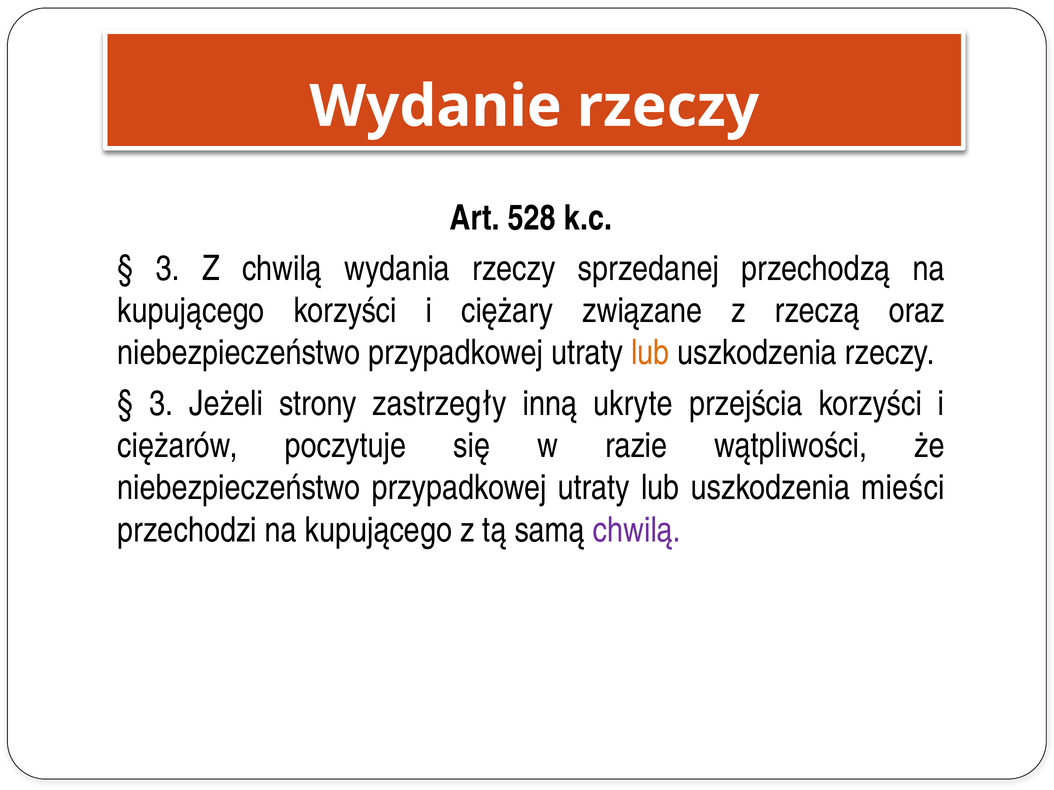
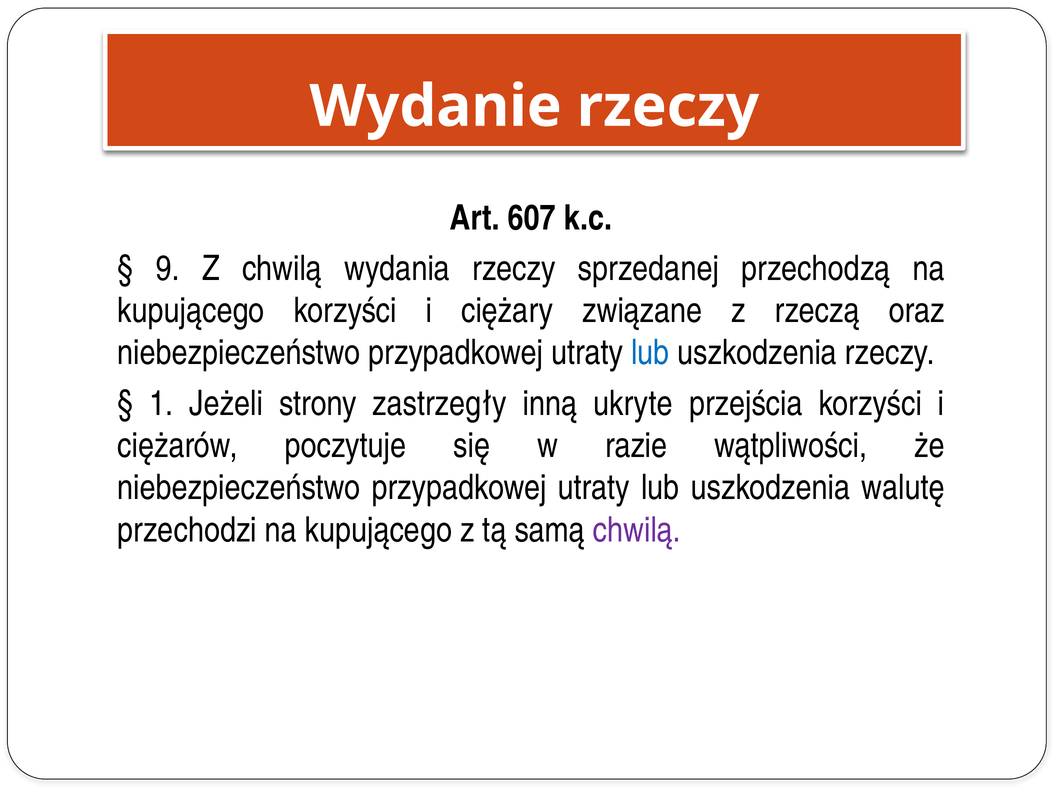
528: 528 -> 607
3 at (168, 269): 3 -> 9
lub at (650, 353) colour: orange -> blue
3 at (161, 404): 3 -> 1
mieści: mieści -> walutę
